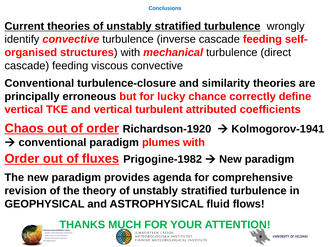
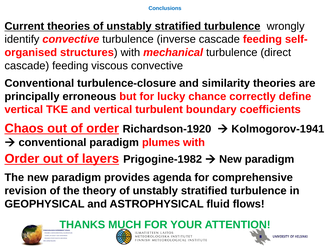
attributed: attributed -> boundary
fluxes: fluxes -> layers
